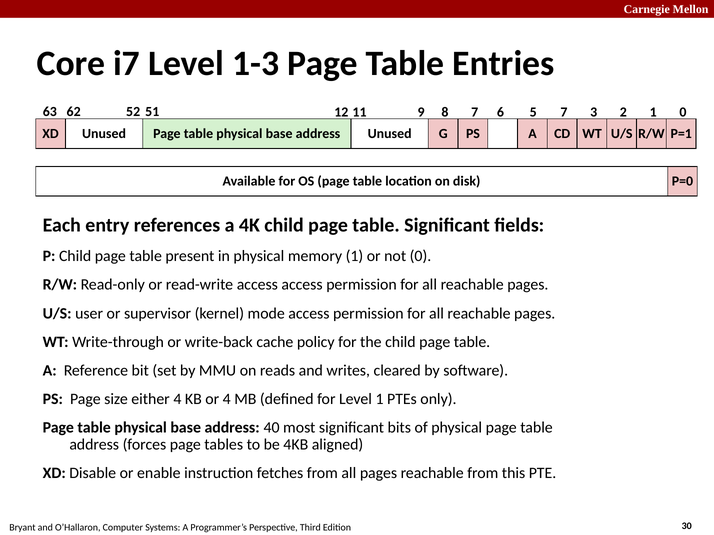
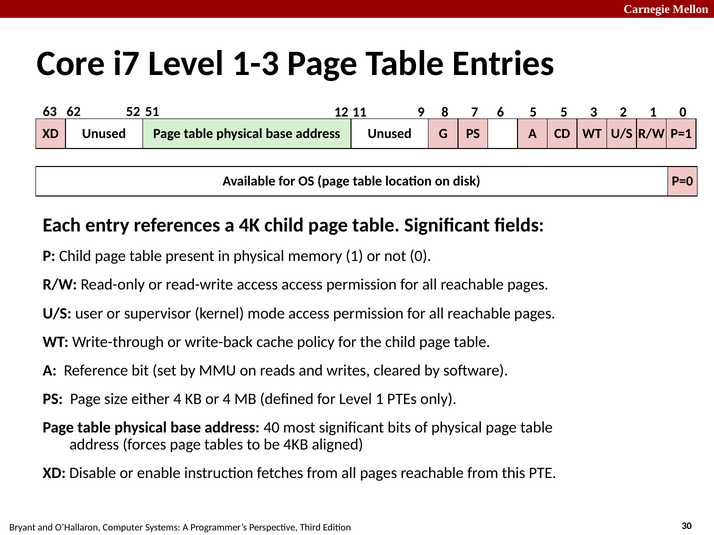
5 7: 7 -> 5
